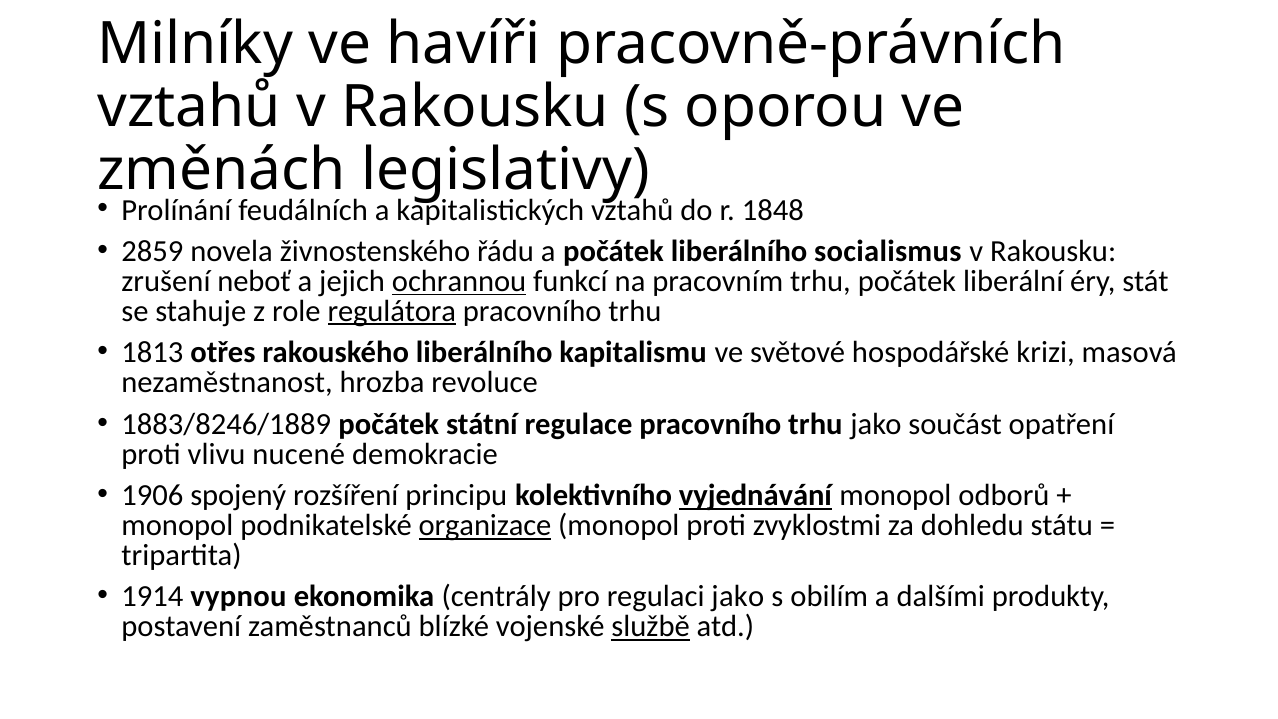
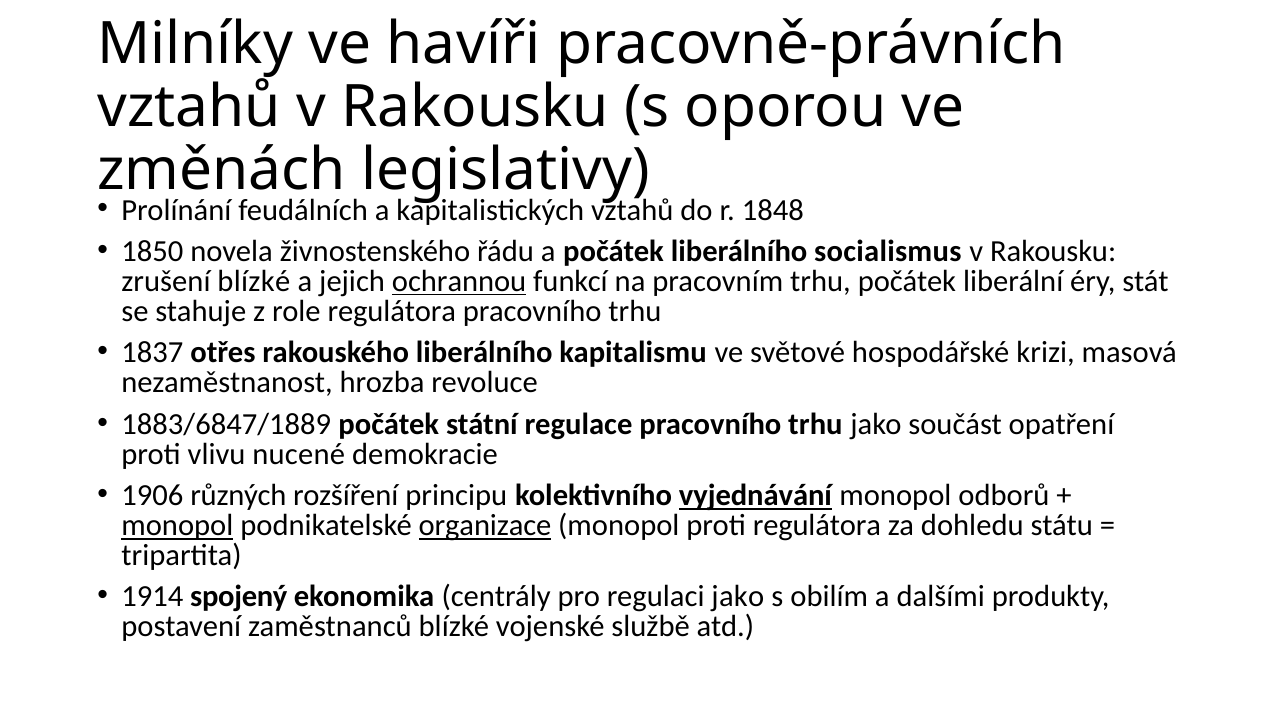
2859: 2859 -> 1850
zrušení neboť: neboť -> blízké
regulátora at (392, 311) underline: present -> none
1813: 1813 -> 1837
1883/8246/1889: 1883/8246/1889 -> 1883/6847/1889
spojený: spojený -> různých
monopol at (177, 525) underline: none -> present
proti zvyklostmi: zvyklostmi -> regulátora
vypnou: vypnou -> spojený
službě underline: present -> none
